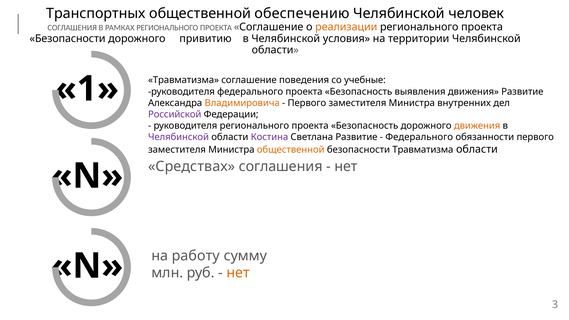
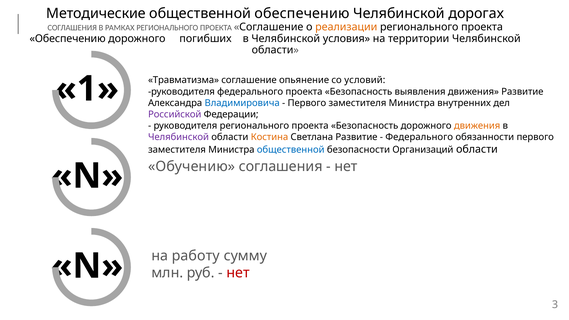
Транспортных: Транспортных -> Методические
человек: человек -> дорогах
Безопасности at (68, 39): Безопасности -> Обеспечению
привитию: привитию -> погибших
поведения: поведения -> опьянение
учебные: учебные -> условий
Владимировича colour: orange -> blue
Костина colour: purple -> orange
общественной at (291, 150) colour: orange -> blue
безопасности Травматизма: Травматизма -> Организаций
Средствах: Средствах -> Обучению
нет at (238, 273) colour: orange -> red
